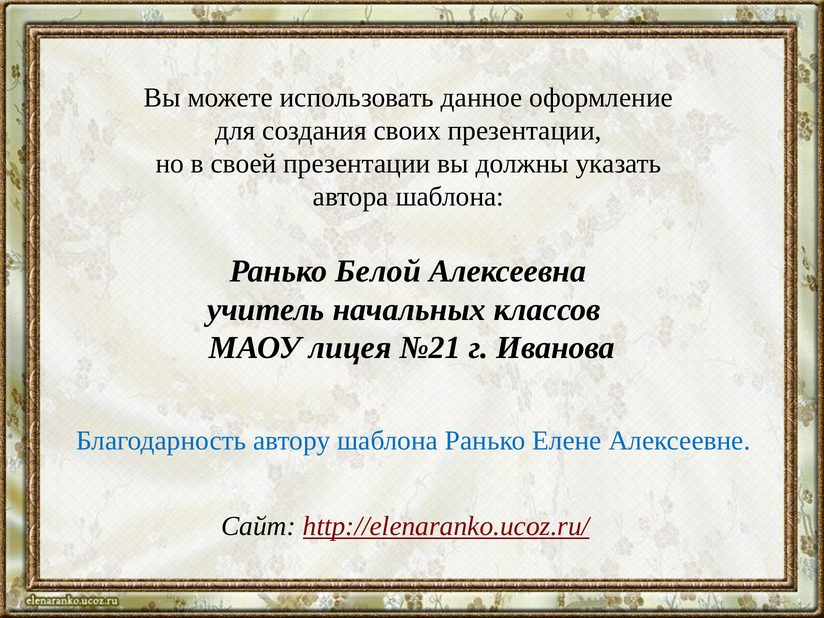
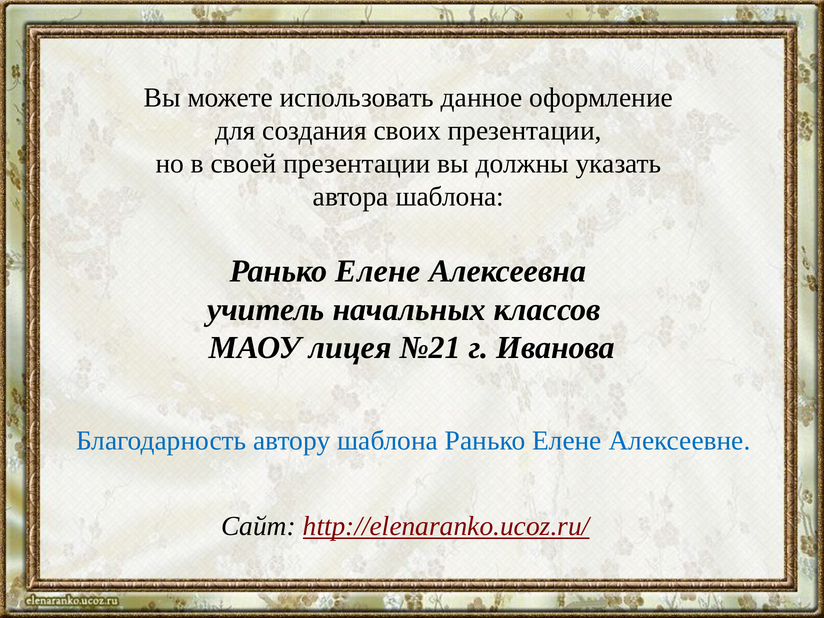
Белой at (378, 271): Белой -> Елене
